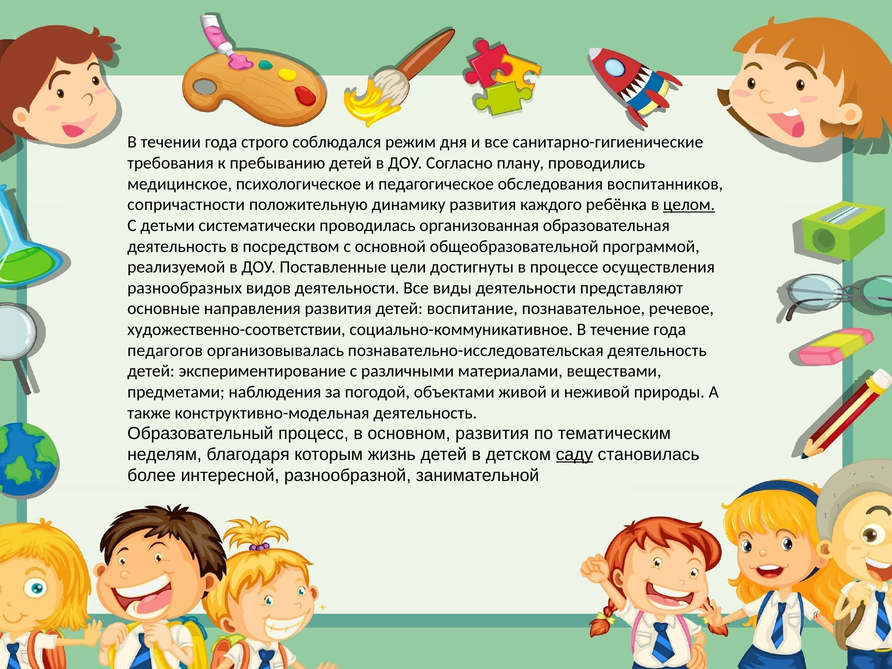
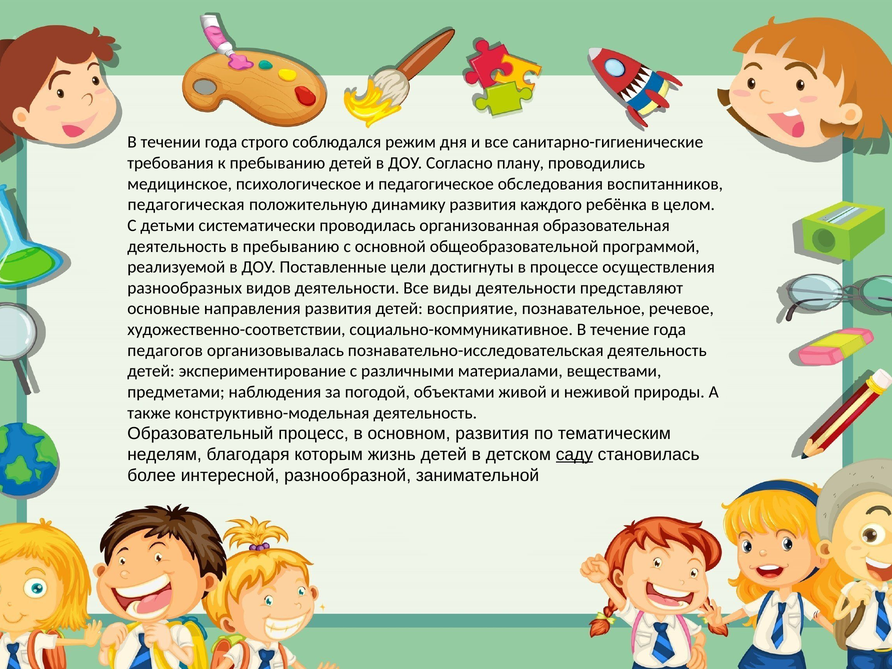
сопричастности: сопричастности -> педагогическая
целом underline: present -> none
в посредством: посредством -> пребыванию
воспитание: воспитание -> восприятие
